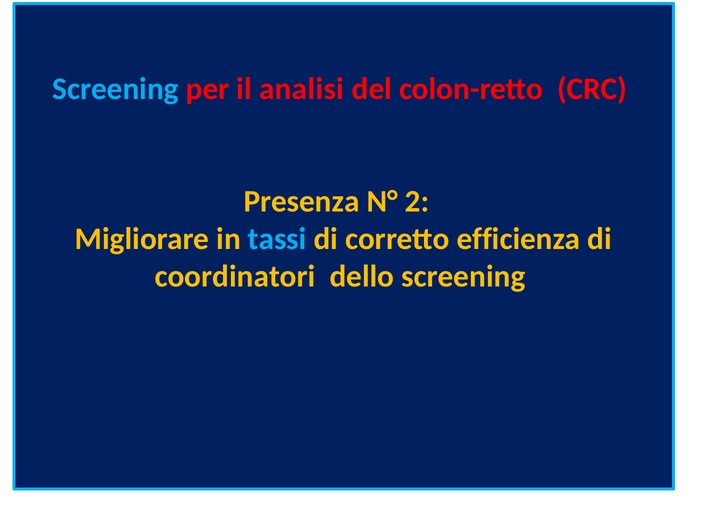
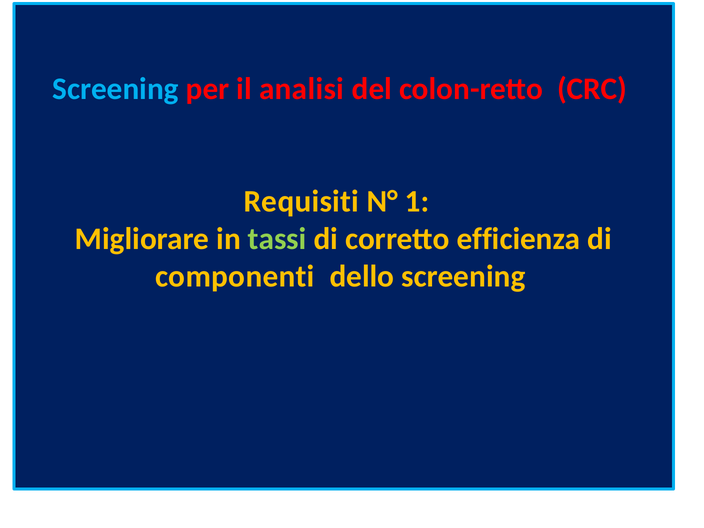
Presenza: Presenza -> Requisiti
2: 2 -> 1
tassi colour: light blue -> light green
coordinatori: coordinatori -> componenti
